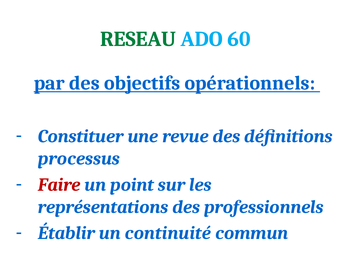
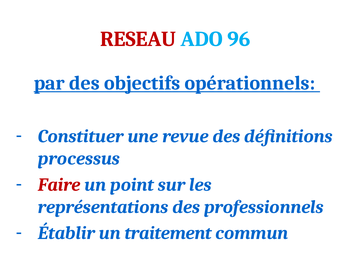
RESEAU colour: green -> red
60: 60 -> 96
continuité: continuité -> traitement
